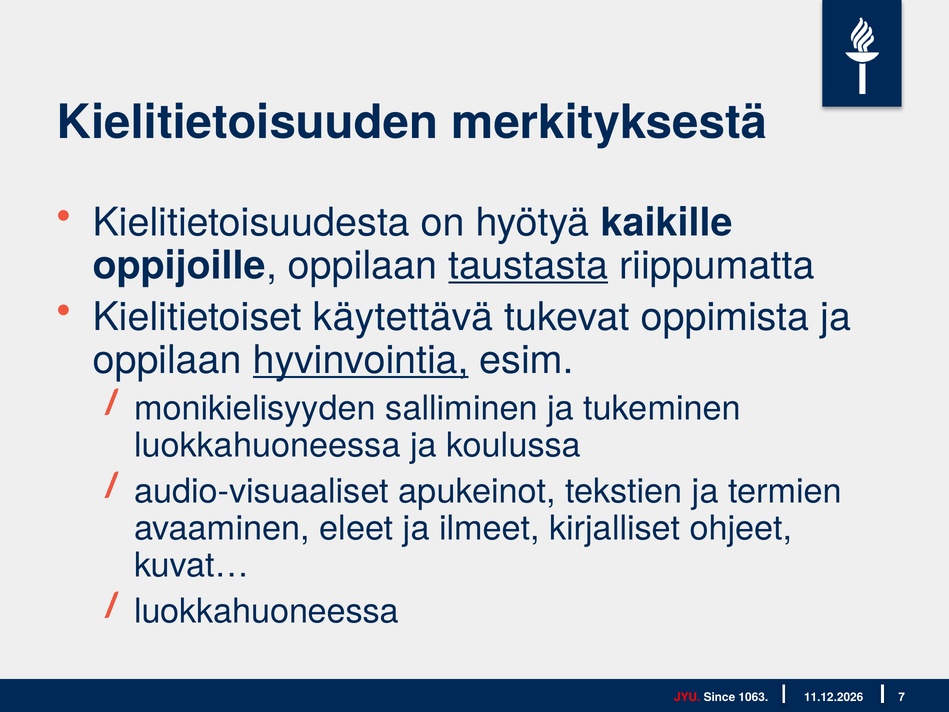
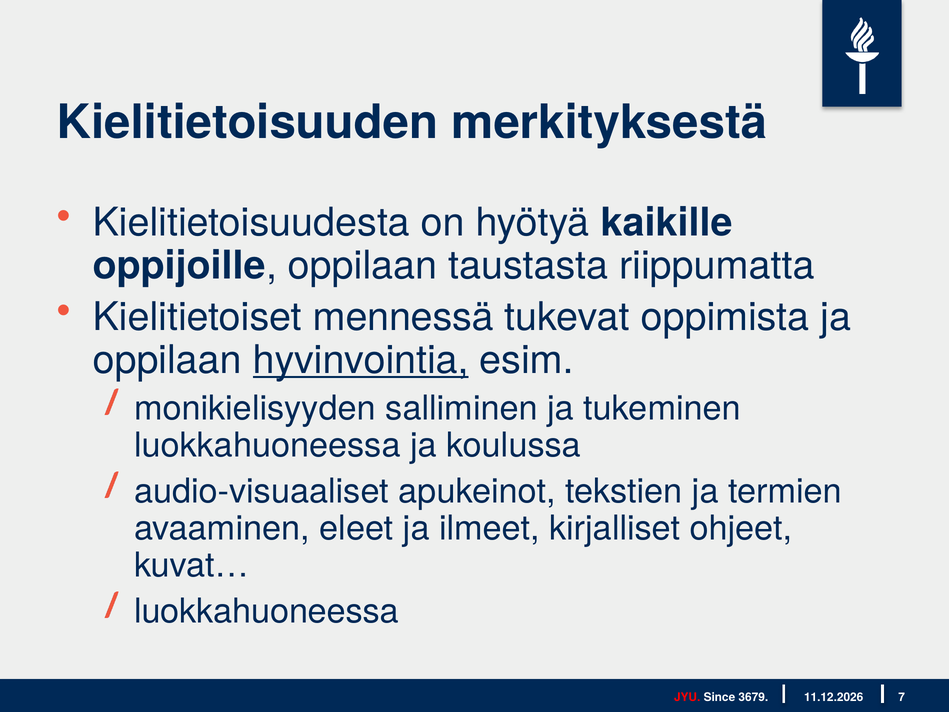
taustasta underline: present -> none
käytettävä: käytettävä -> mennessä
1063: 1063 -> 3679
